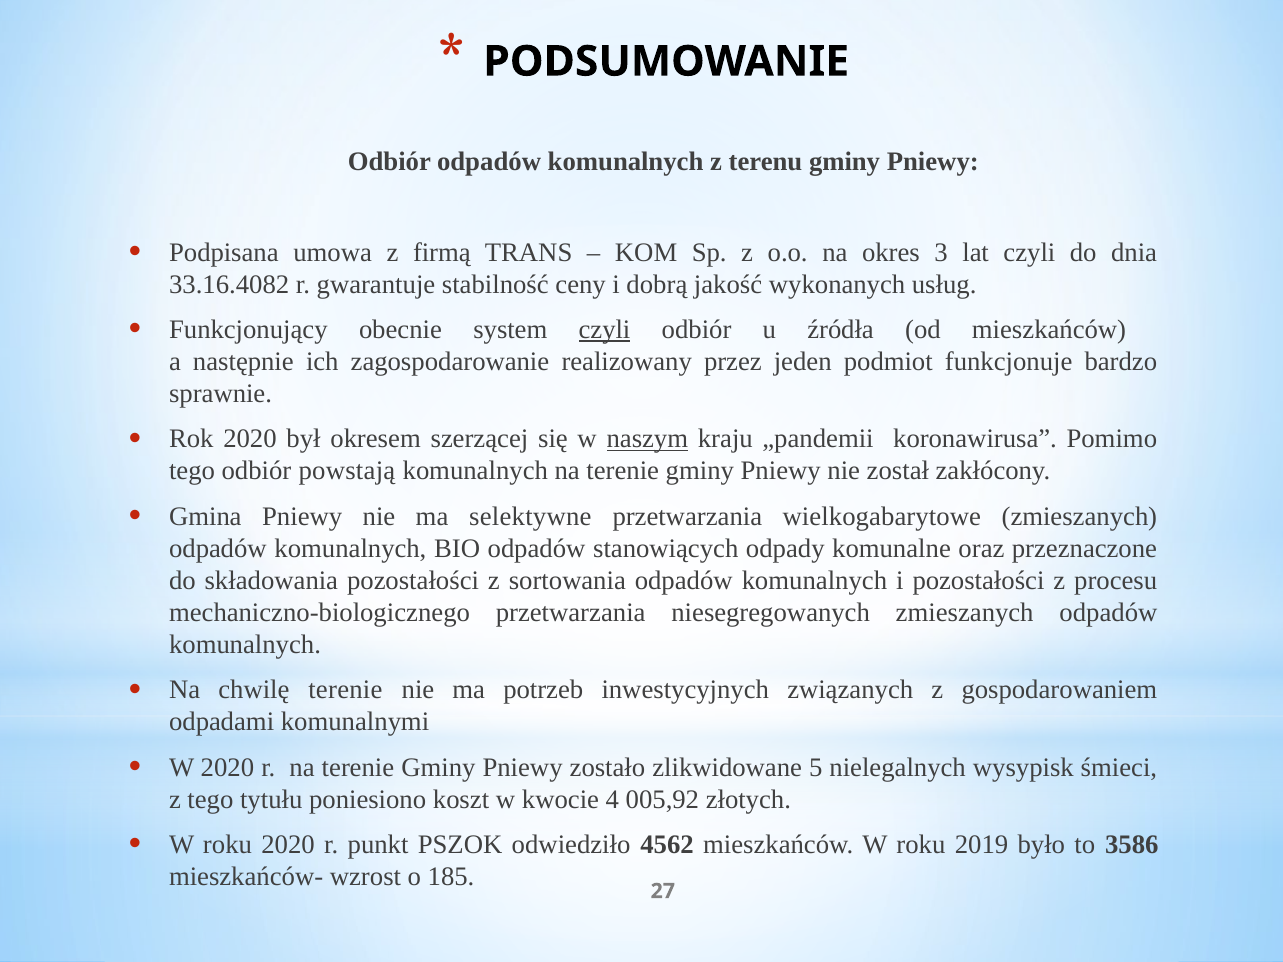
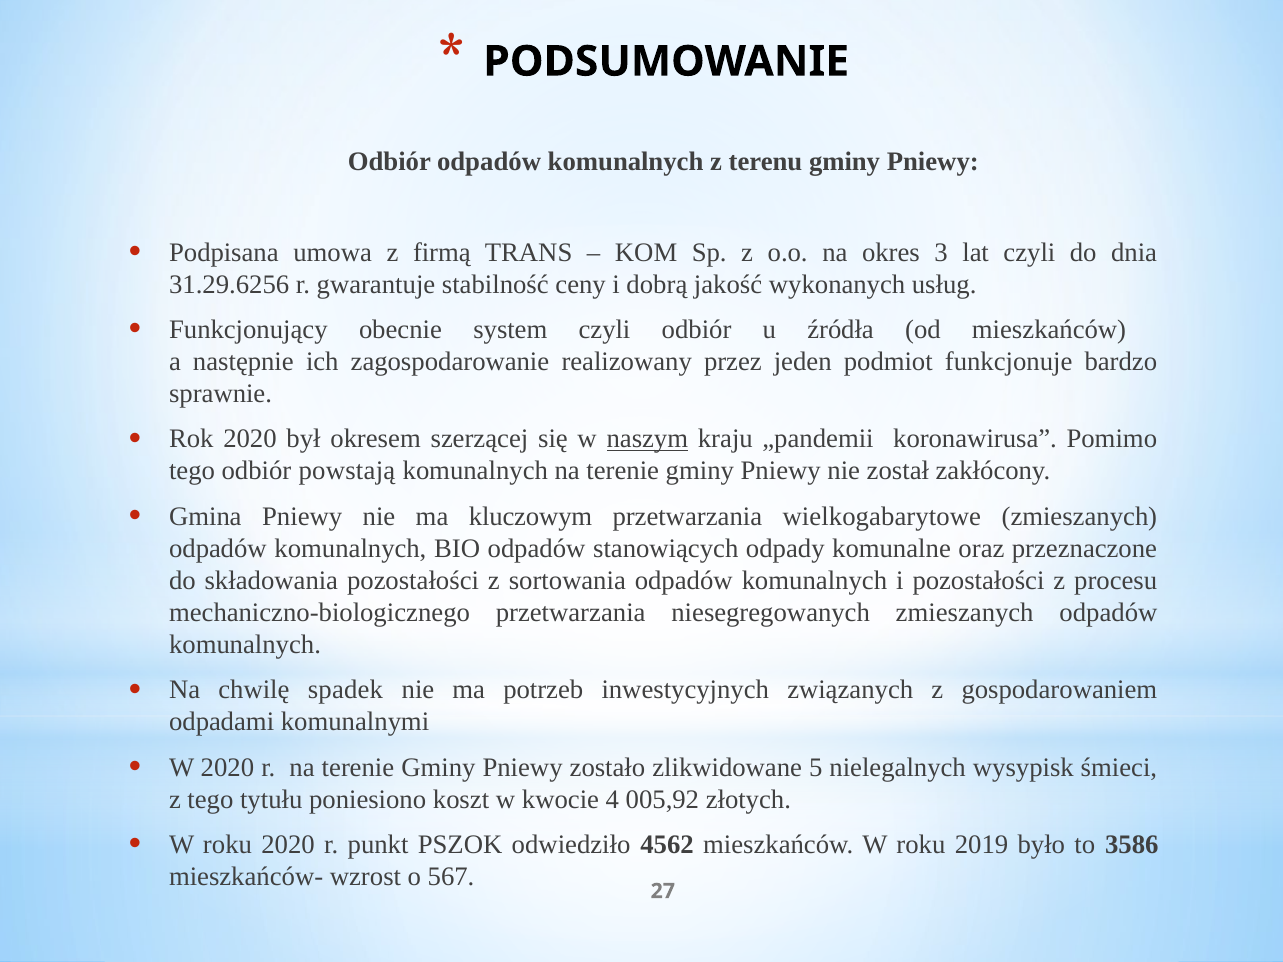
33.16.4082: 33.16.4082 -> 31.29.6256
czyli at (605, 330) underline: present -> none
selektywne: selektywne -> kluczowym
chwilę terenie: terenie -> spadek
185: 185 -> 567
